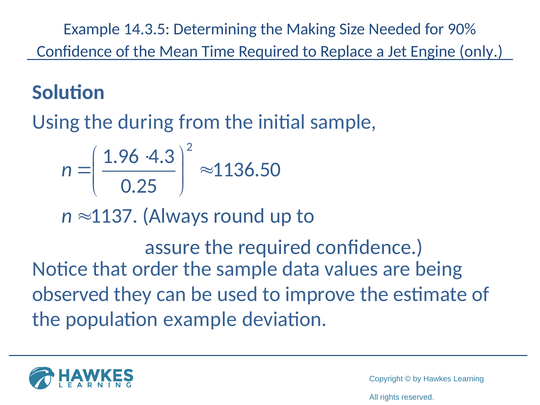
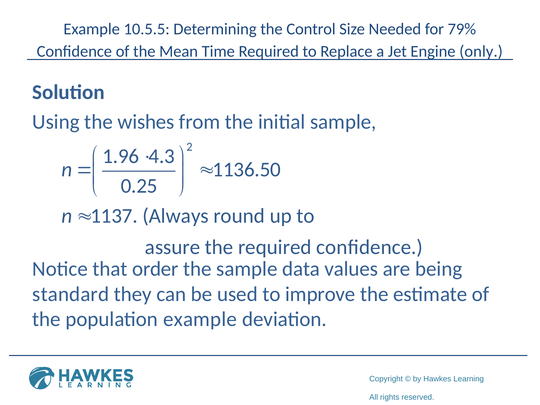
14.3.5: 14.3.5 -> 10.5.5
Making: Making -> Control
90%: 90% -> 79%
during: during -> wishes
observed: observed -> standard
